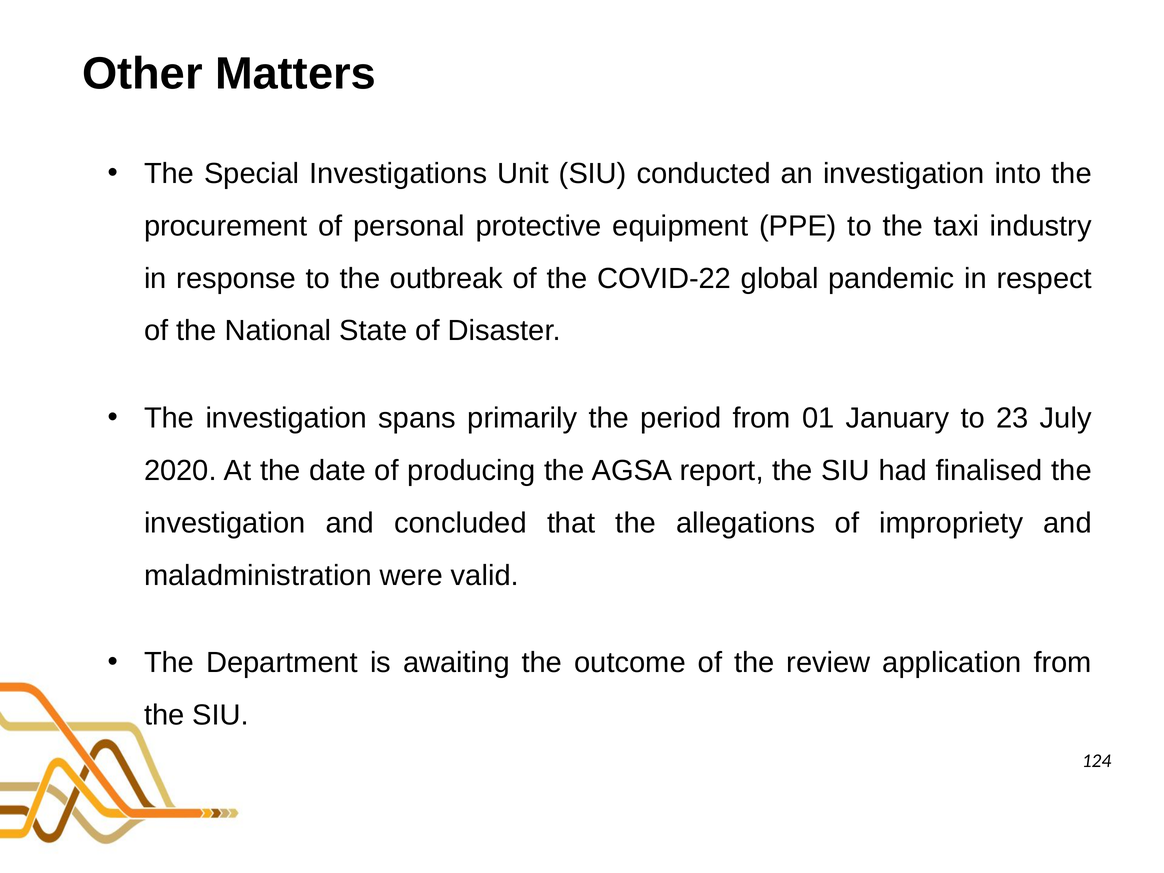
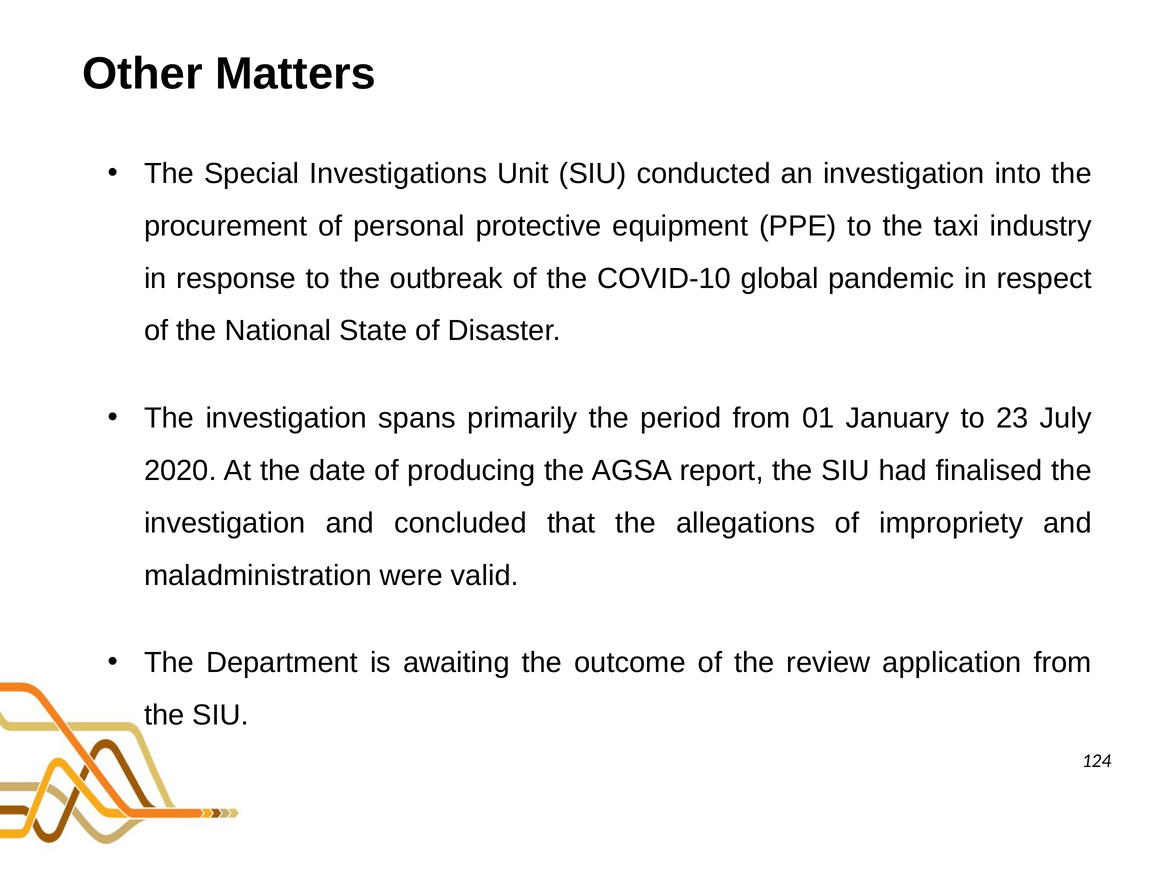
COVID-22: COVID-22 -> COVID-10
